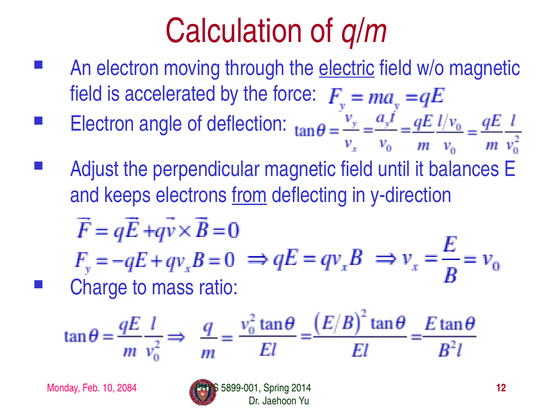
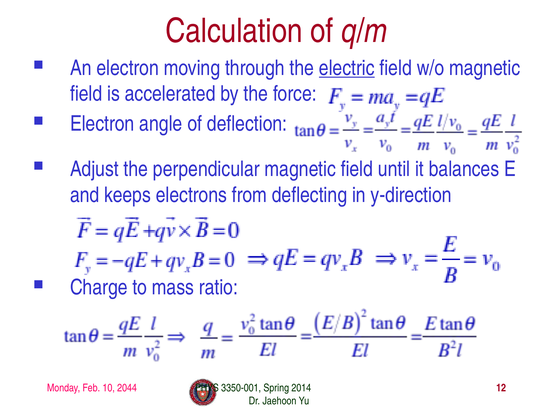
from underline: present -> none
2084: 2084 -> 2044
5899-001: 5899-001 -> 3350-001
